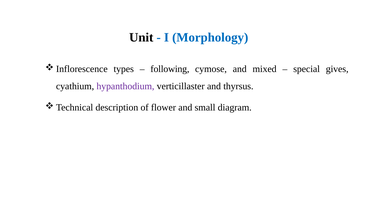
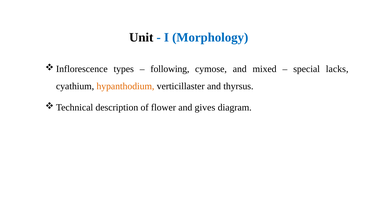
gives: gives -> lacks
hypanthodium colour: purple -> orange
small: small -> gives
